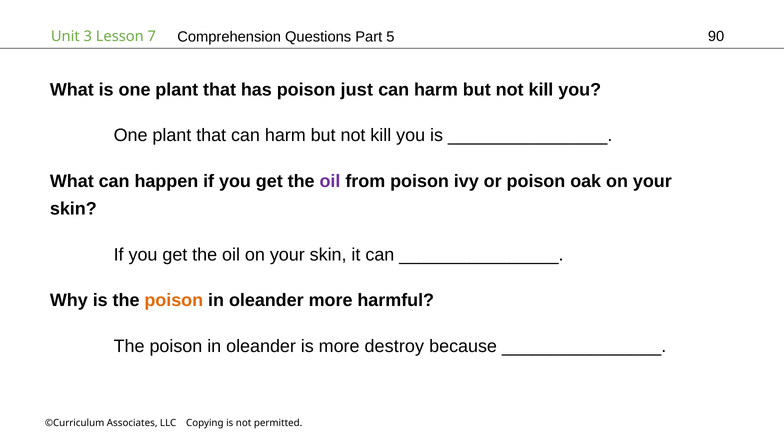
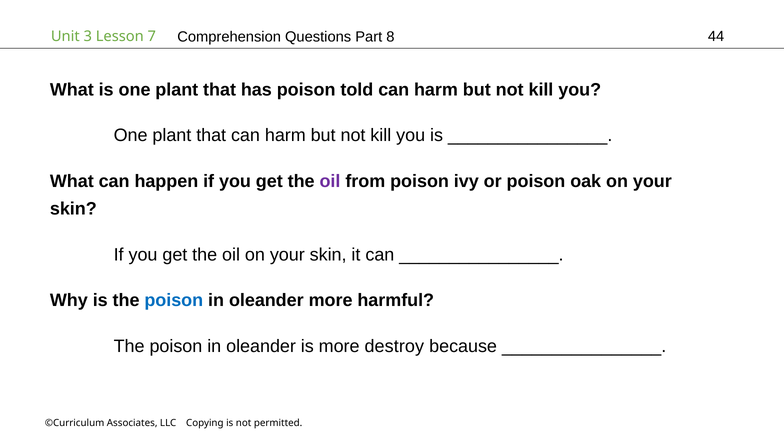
5: 5 -> 8
90: 90 -> 44
just: just -> told
poison at (174, 300) colour: orange -> blue
